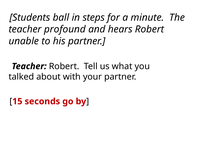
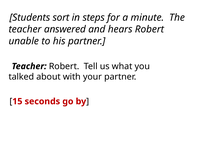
ball: ball -> sort
profound: profound -> answered
